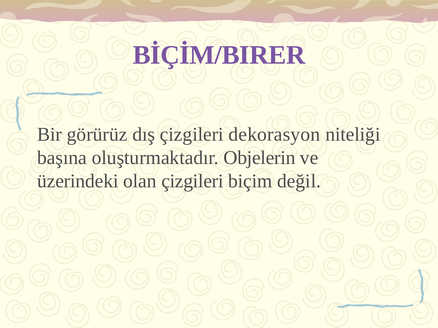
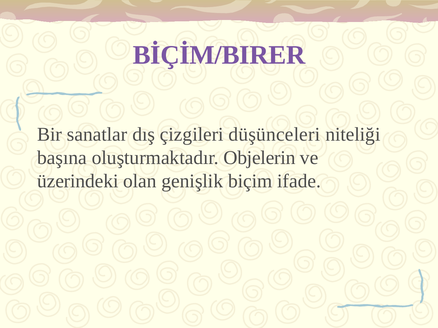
görürüz: görürüz -> sanatlar
dekorasyon: dekorasyon -> düşünceleri
olan çizgileri: çizgileri -> genişlik
değil: değil -> ifade
